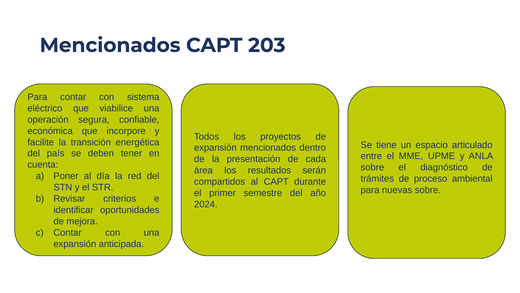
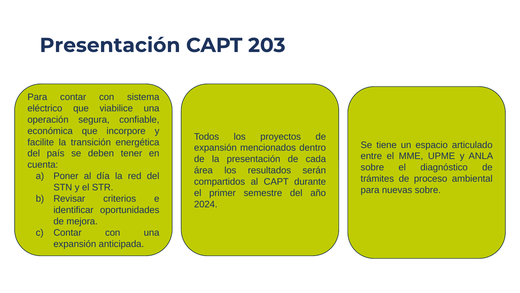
Mencionados at (110, 45): Mencionados -> Presentación
